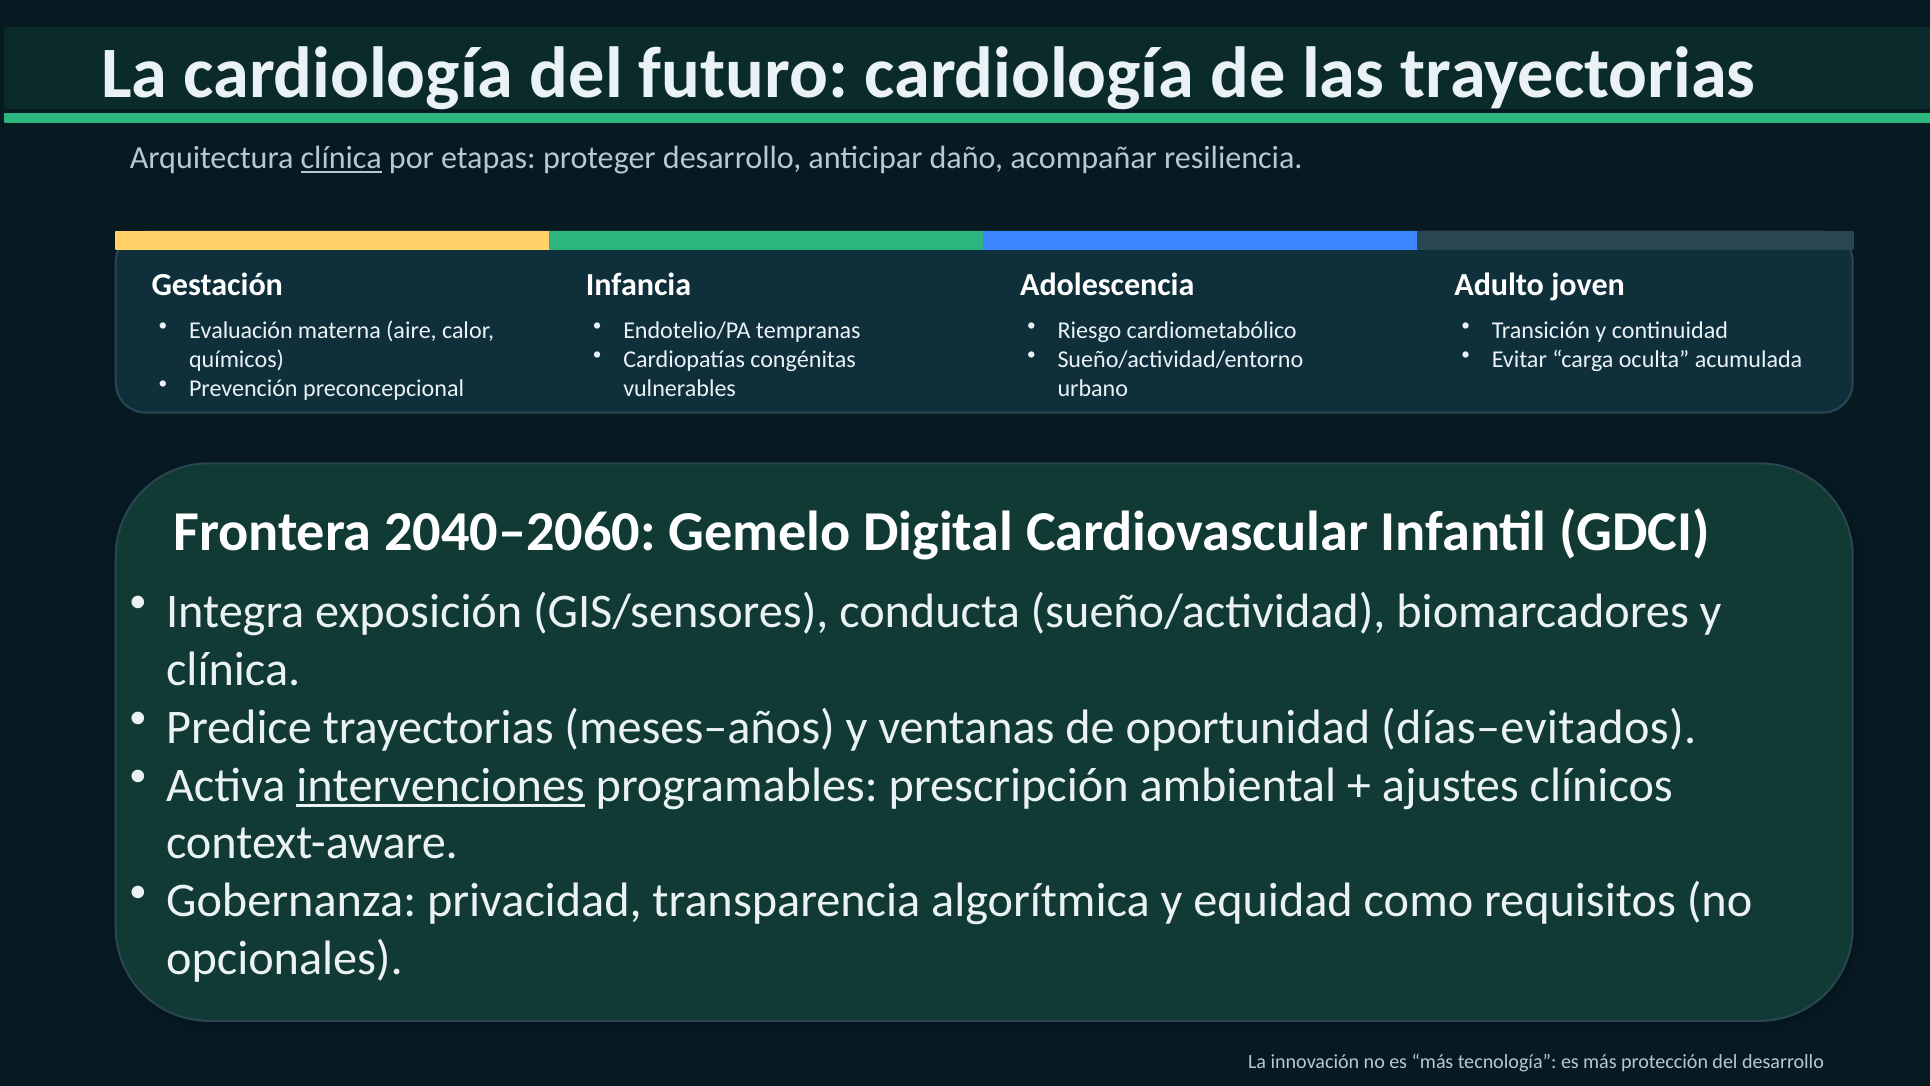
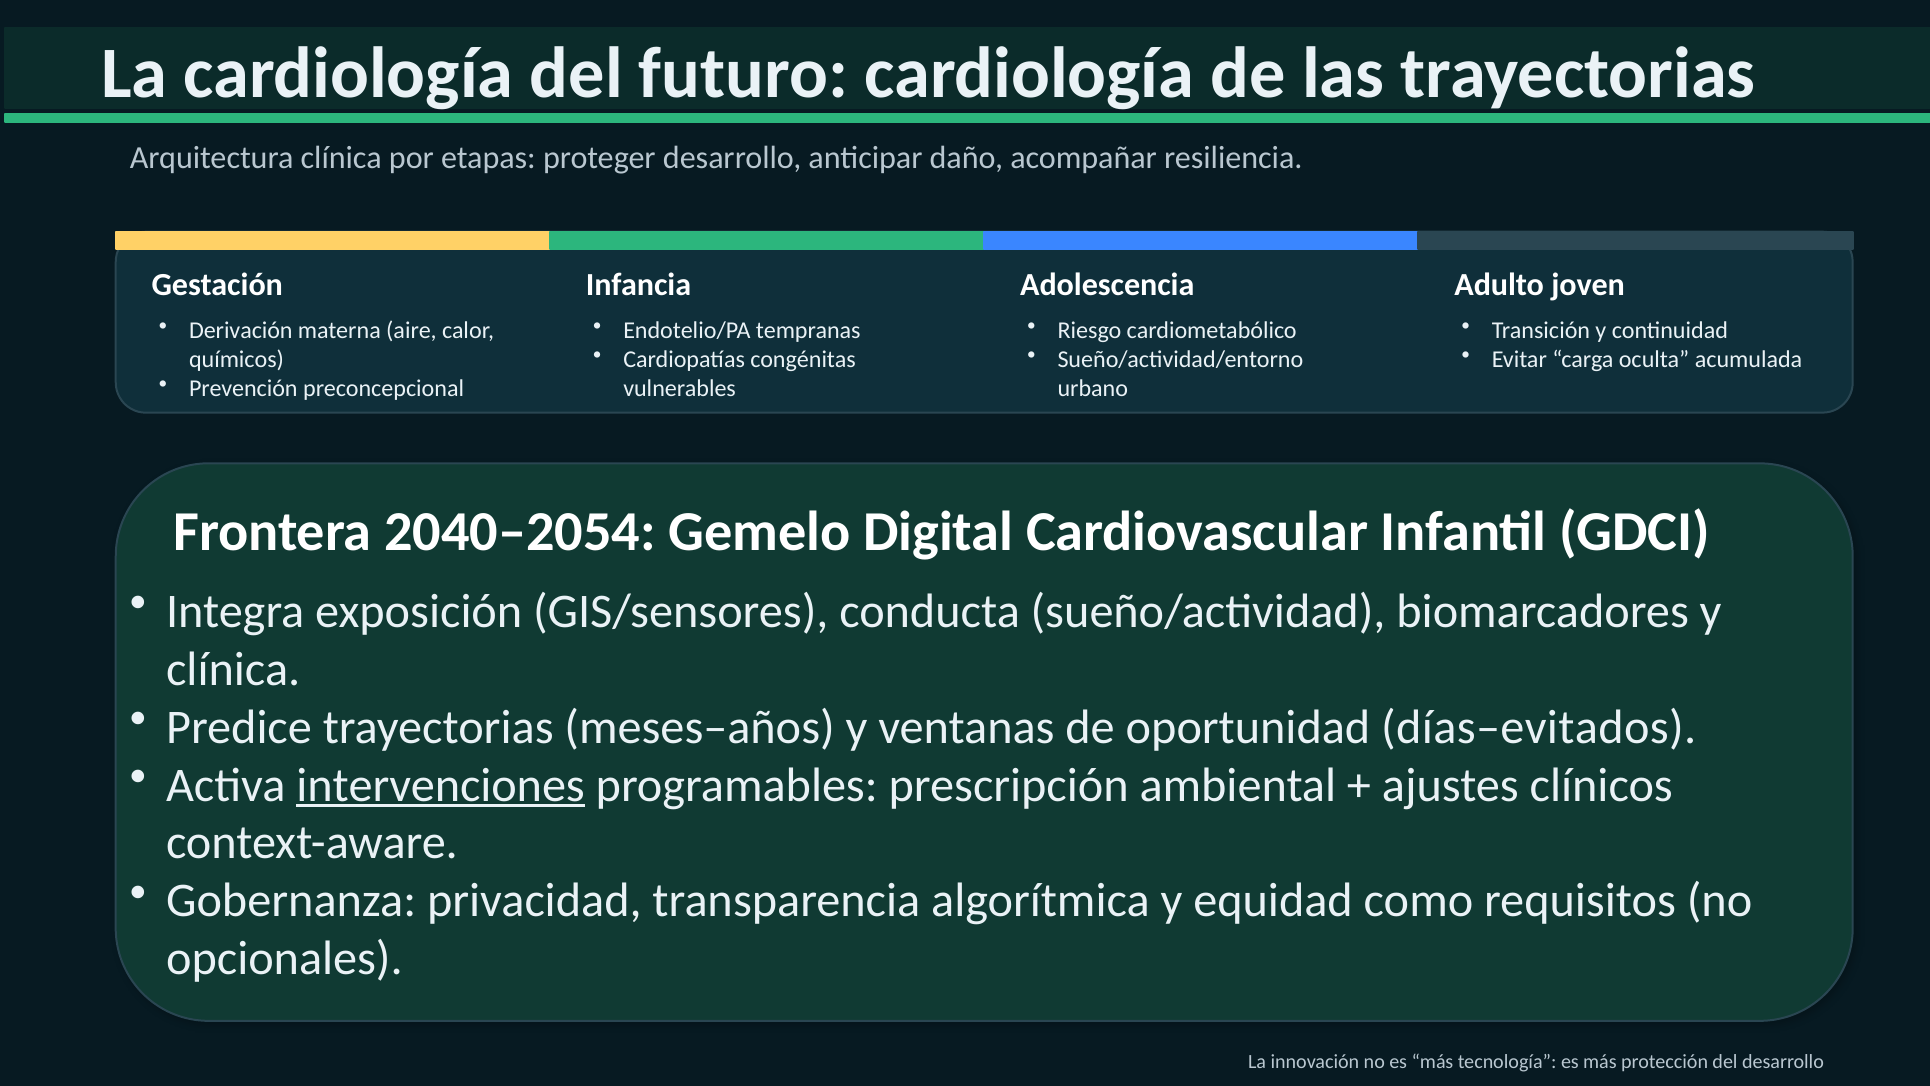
clínica at (341, 158) underline: present -> none
Evaluación: Evaluación -> Derivación
2040–2060: 2040–2060 -> 2040–2054
